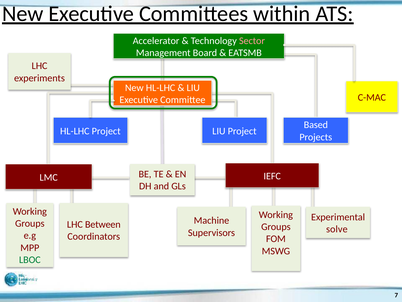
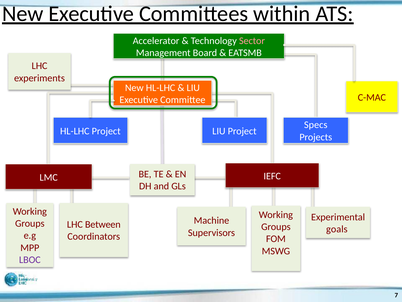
Based: Based -> Specs
solve: solve -> goals
LBOC colour: green -> purple
